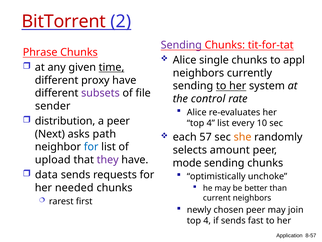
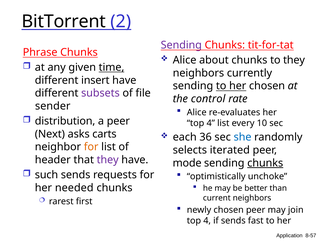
BitTorrent colour: red -> black
single: single -> about
to appl: appl -> they
proxy: proxy -> insert
her system: system -> chosen
path: path -> carts
57: 57 -> 36
she colour: orange -> blue
for at (91, 147) colour: blue -> orange
amount: amount -> iterated
upload: upload -> header
chunks at (265, 163) underline: none -> present
data: data -> such
